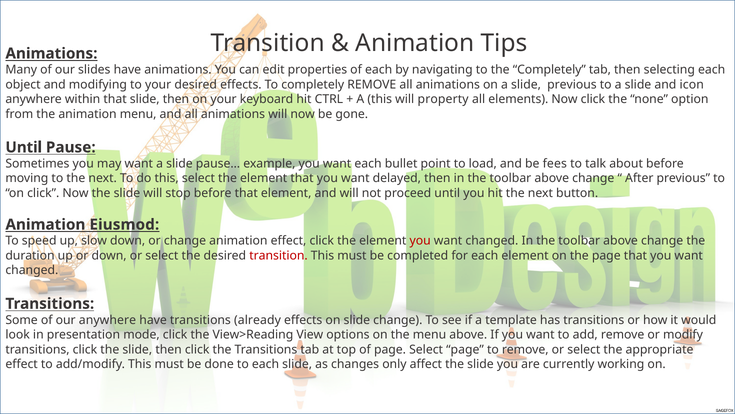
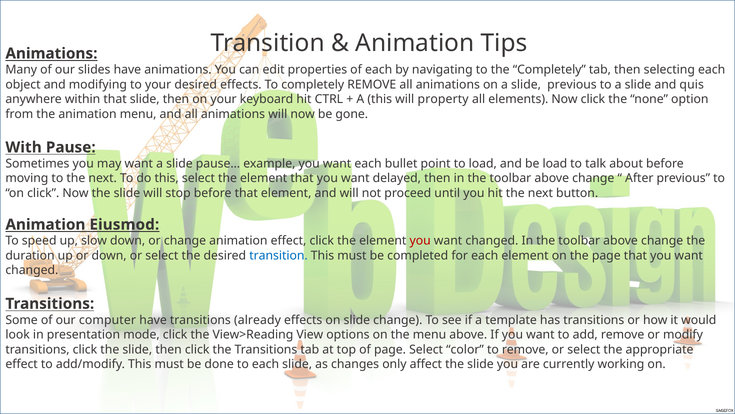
icon: icon -> quis
Until at (24, 147): Until -> With
be fees: fees -> load
transition at (279, 255) colour: red -> blue
our anywhere: anywhere -> computer
Select page: page -> color
